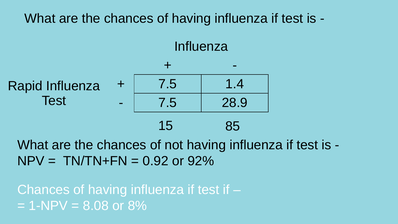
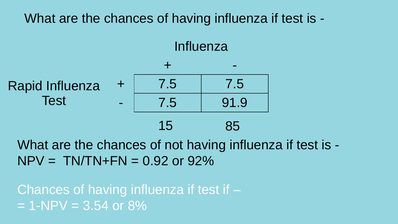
7.5 1.4: 1.4 -> 7.5
28.9: 28.9 -> 91.9
8.08: 8.08 -> 3.54
